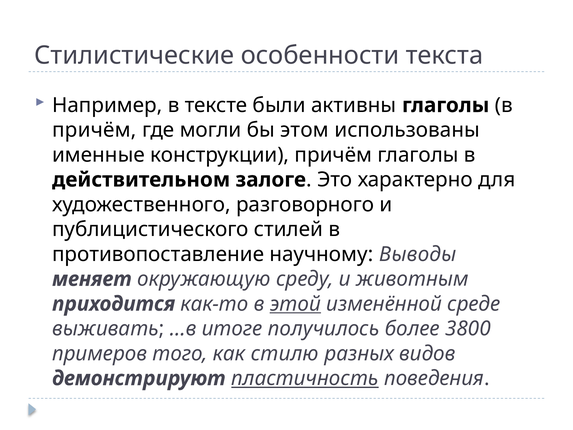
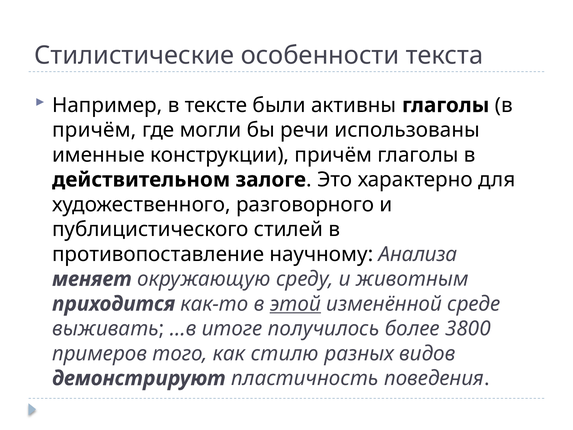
этом: этом -> речи
Выводы: Выводы -> Анализа
пластичность underline: present -> none
